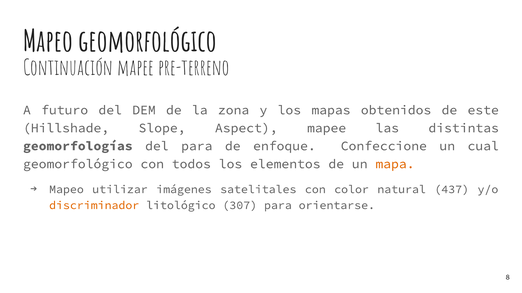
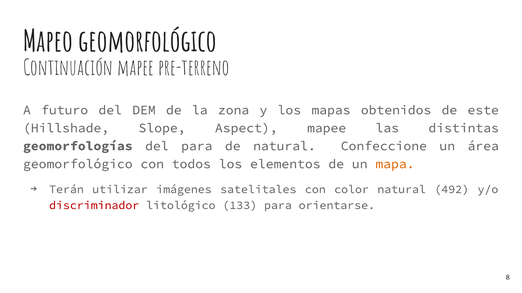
de enfoque: enfoque -> natural
cual: cual -> área
Mapeo at (66, 190): Mapeo -> Terán
437: 437 -> 492
discriminador colour: orange -> red
307: 307 -> 133
